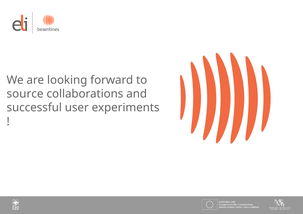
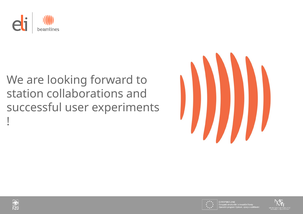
source: source -> station
